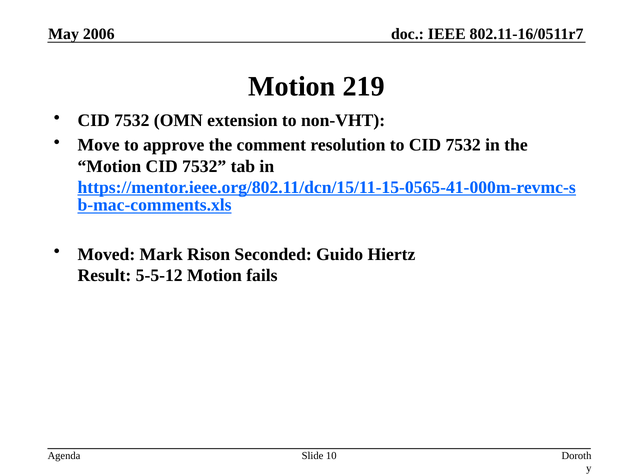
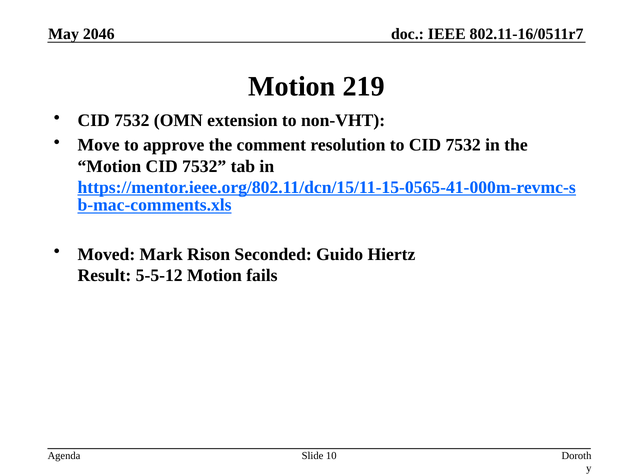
2006: 2006 -> 2046
